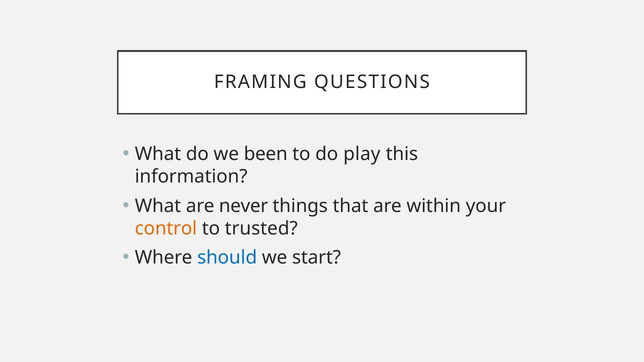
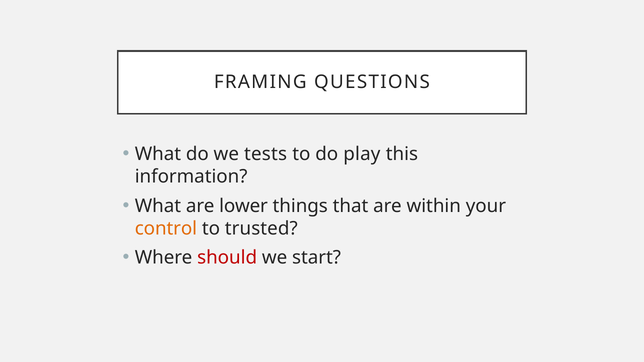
been: been -> tests
never: never -> lower
should colour: blue -> red
